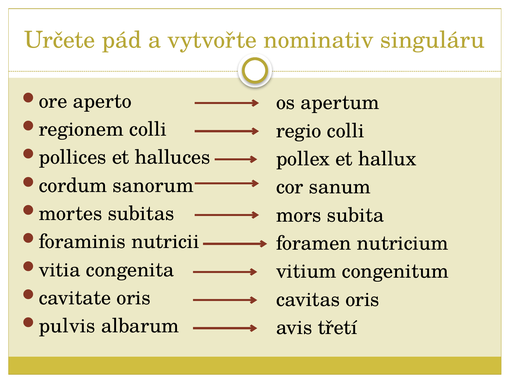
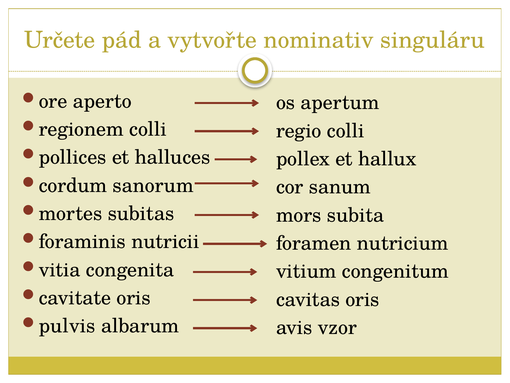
třetí: třetí -> vzor
